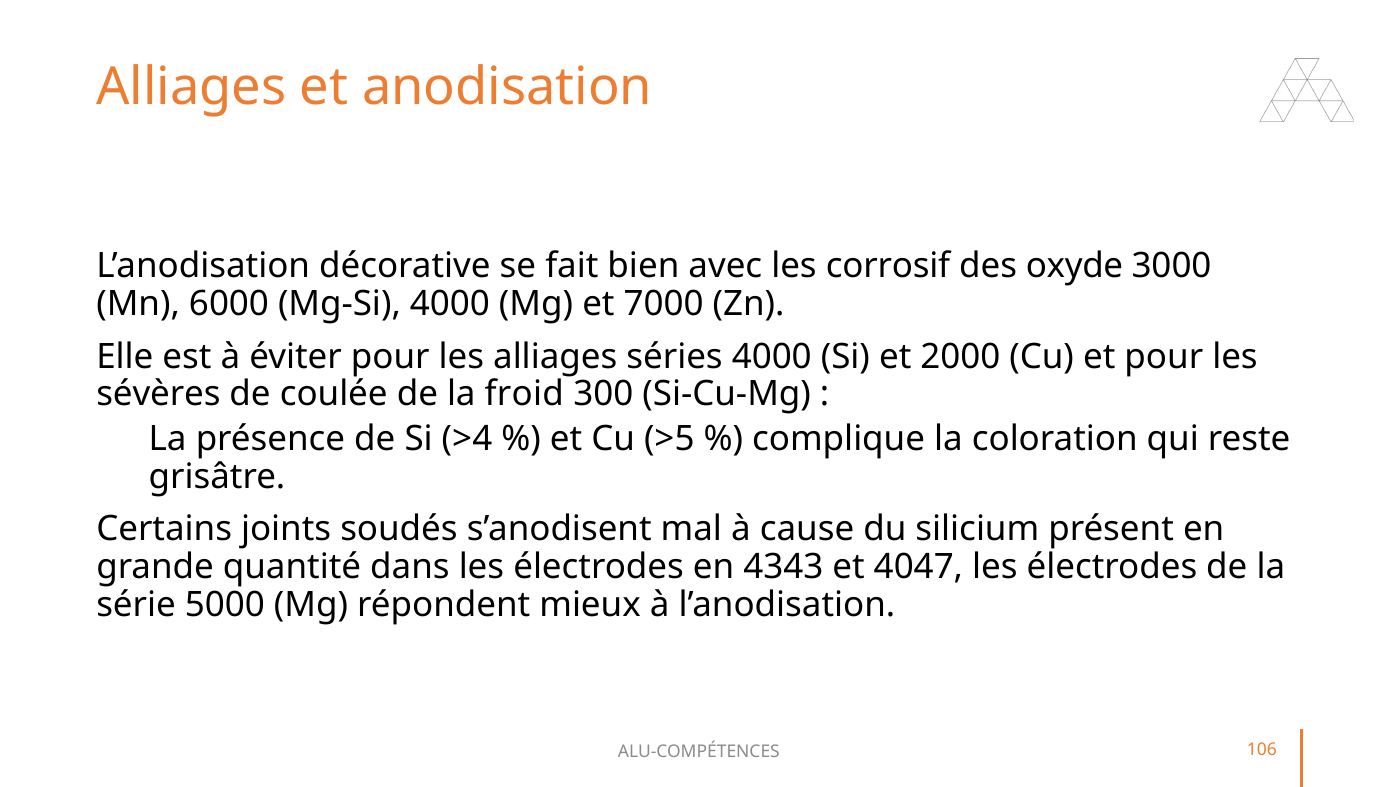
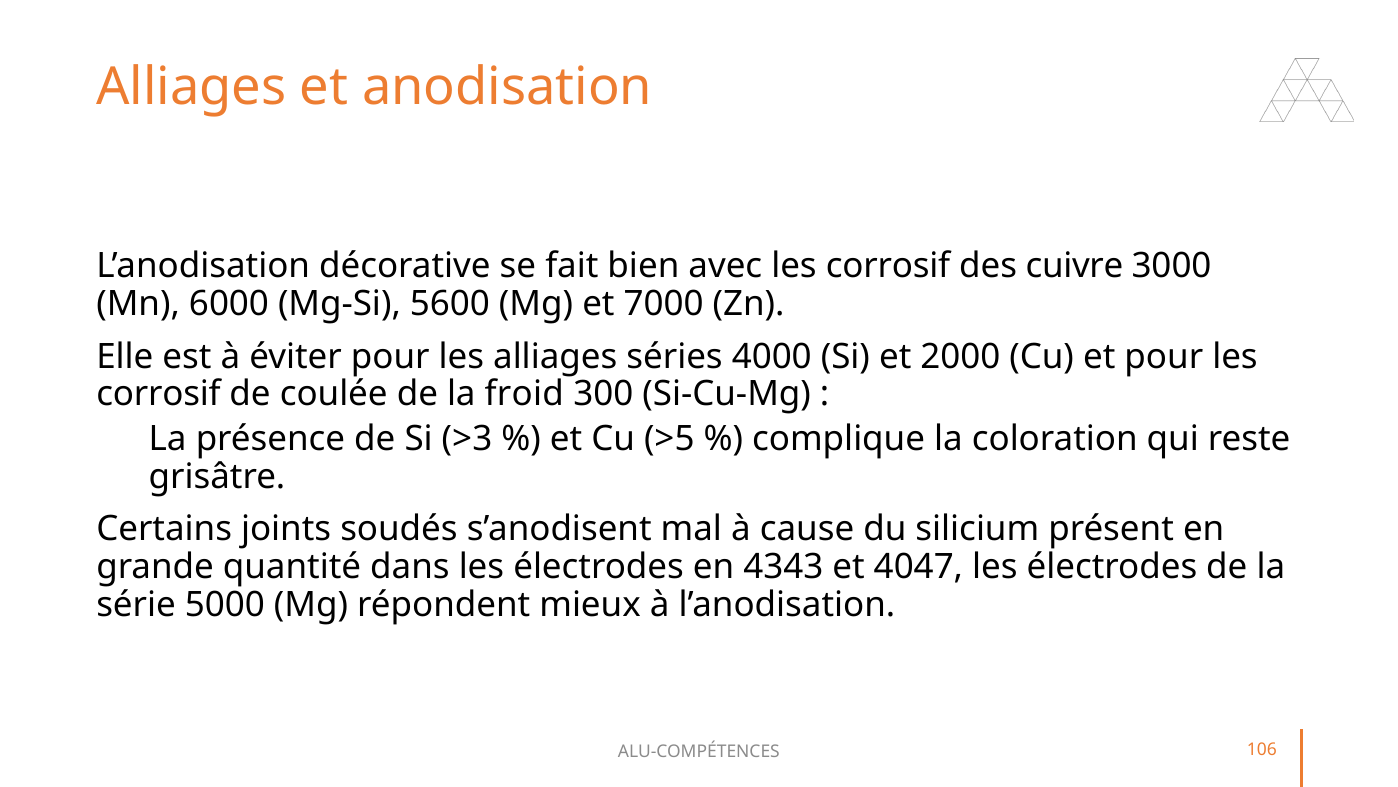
oxyde: oxyde -> cuivre
Mg-Si 4000: 4000 -> 5600
sévères at (158, 394): sévères -> corrosif
>4: >4 -> >3
